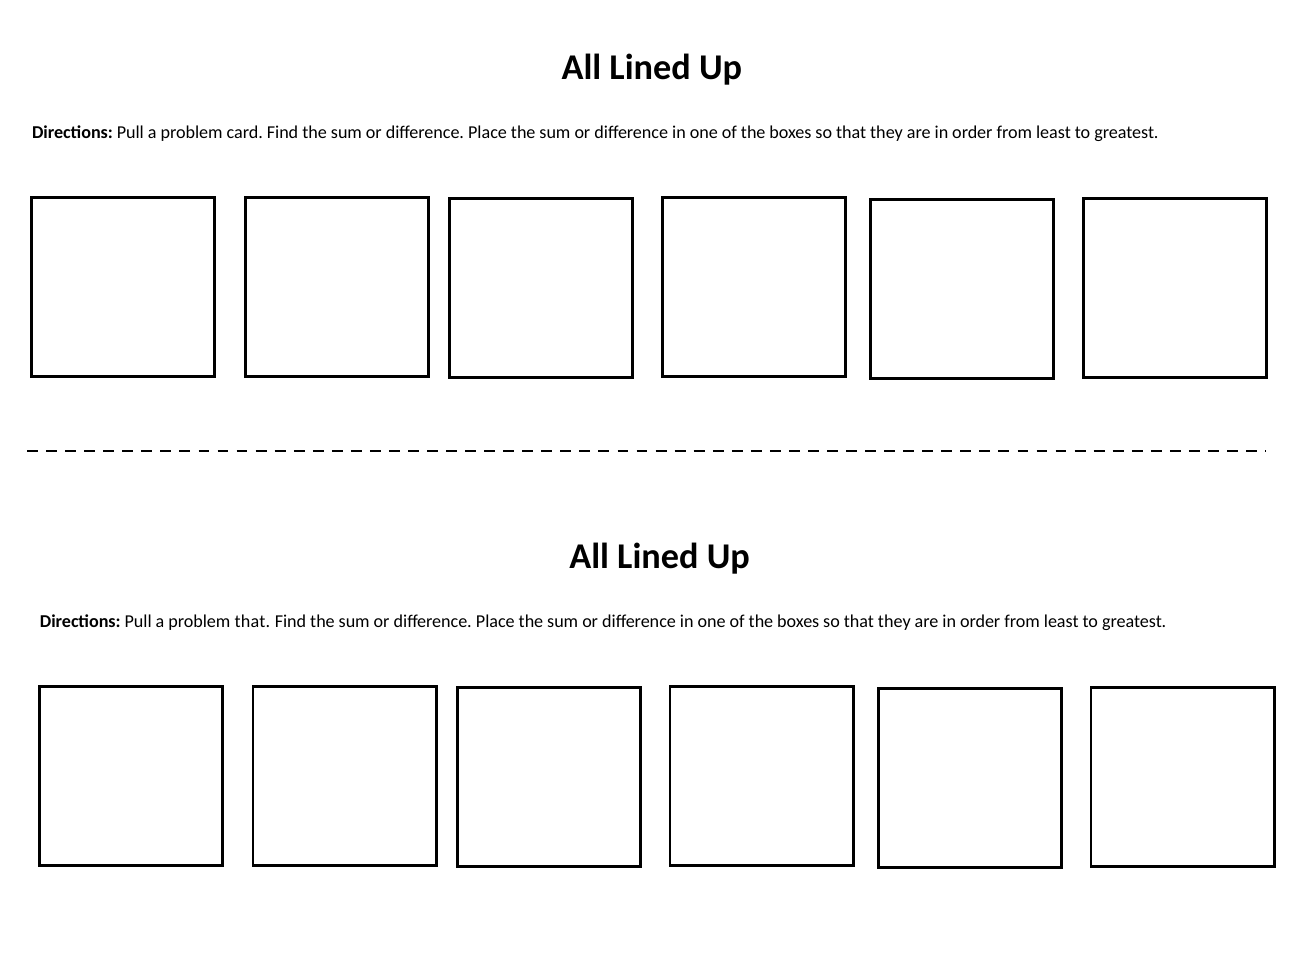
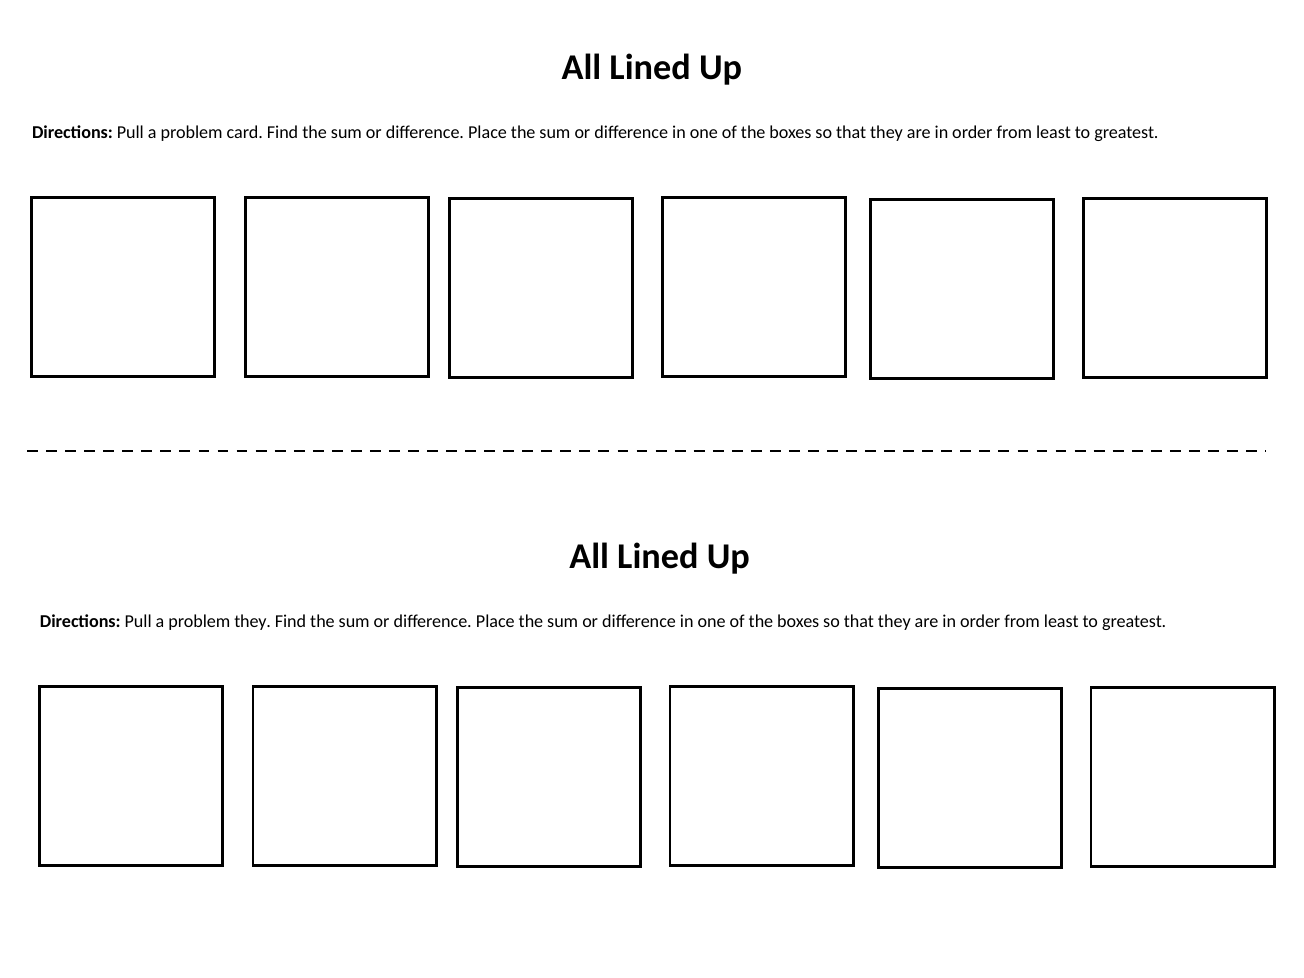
problem that: that -> they
